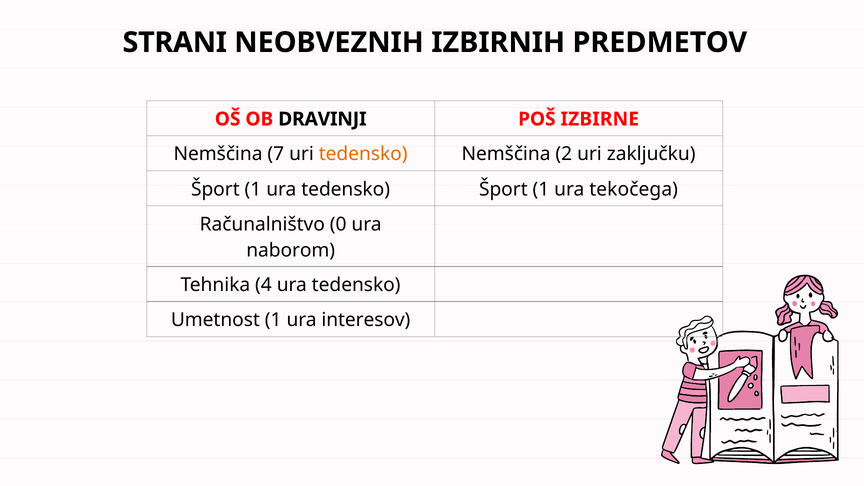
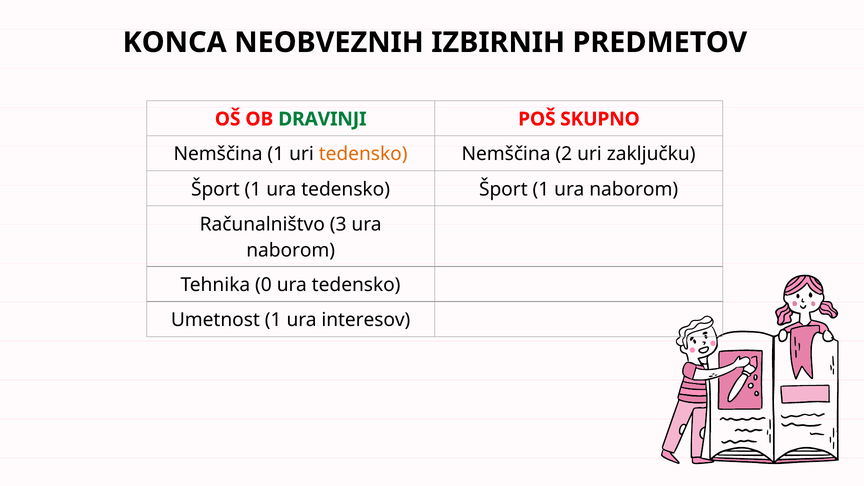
STRANI: STRANI -> KONCA
DRAVINJI colour: black -> green
IZBIRNE: IZBIRNE -> SKUPNO
Nemščina 7: 7 -> 1
1 ura tekočega: tekočega -> naborom
0: 0 -> 3
4: 4 -> 0
